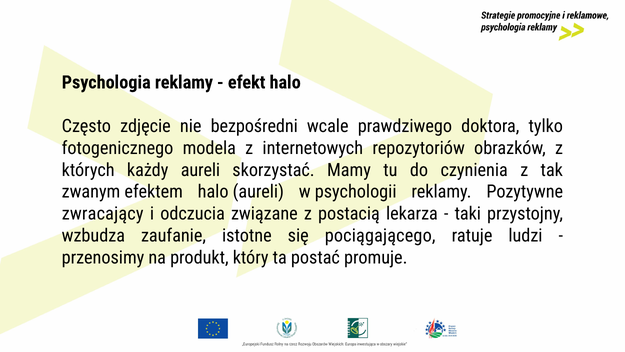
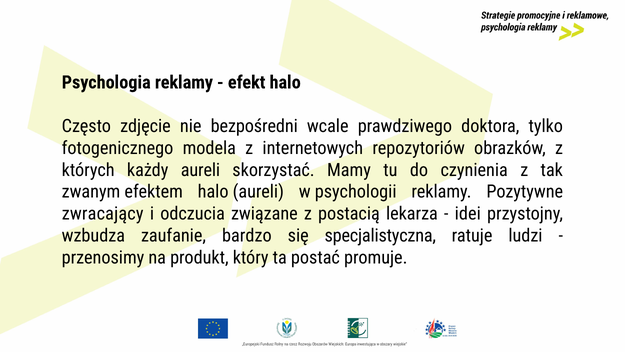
taki: taki -> idei
istotne: istotne -> bardzo
pociągającego: pociągającego -> specjalistyczna
